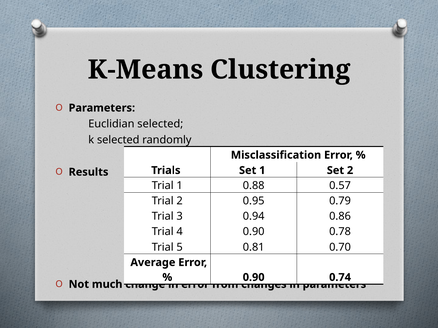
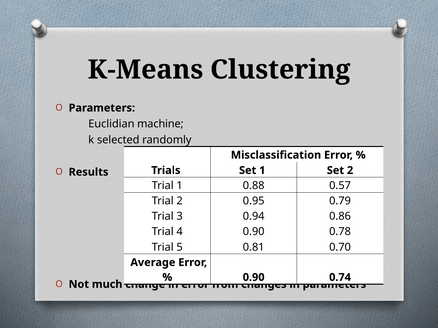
Euclidian selected: selected -> machine
